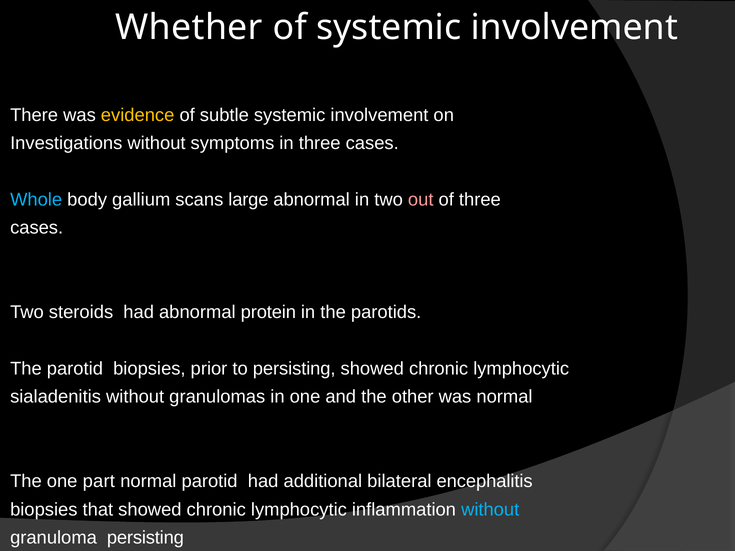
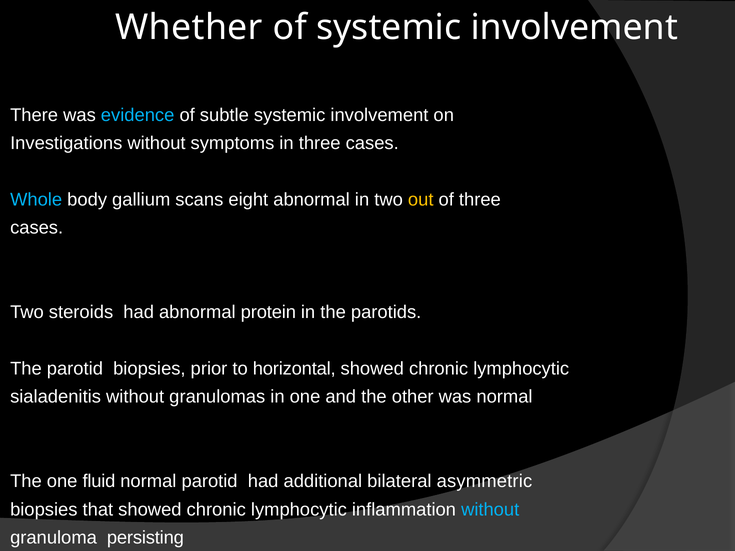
evidence colour: yellow -> light blue
large: large -> eight
out colour: pink -> yellow
to persisting: persisting -> horizontal
part: part -> fluid
encephalitis: encephalitis -> asymmetric
